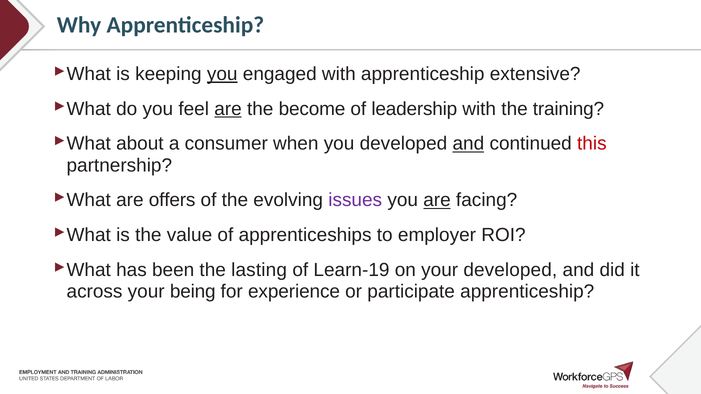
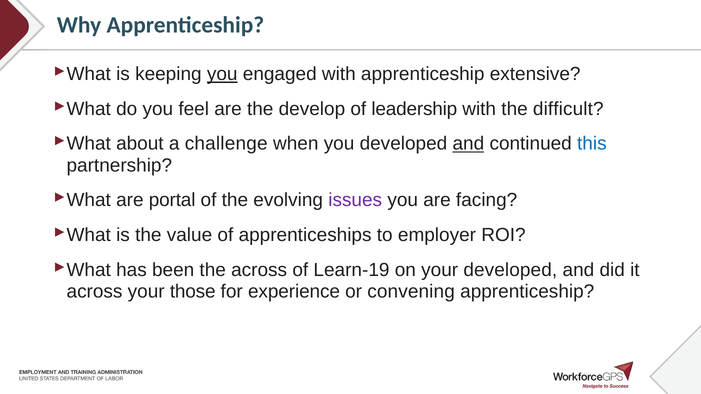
are at (228, 109) underline: present -> none
become: become -> develop
training: training -> difficult
consumer: consumer -> challenge
this colour: red -> blue
offers: offers -> portal
are at (437, 200) underline: present -> none
the lasting: lasting -> across
being: being -> those
participate: participate -> convening
